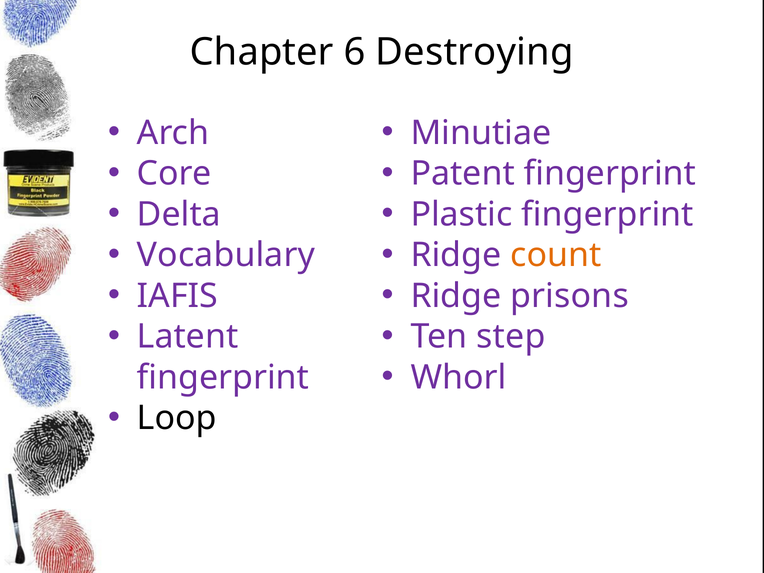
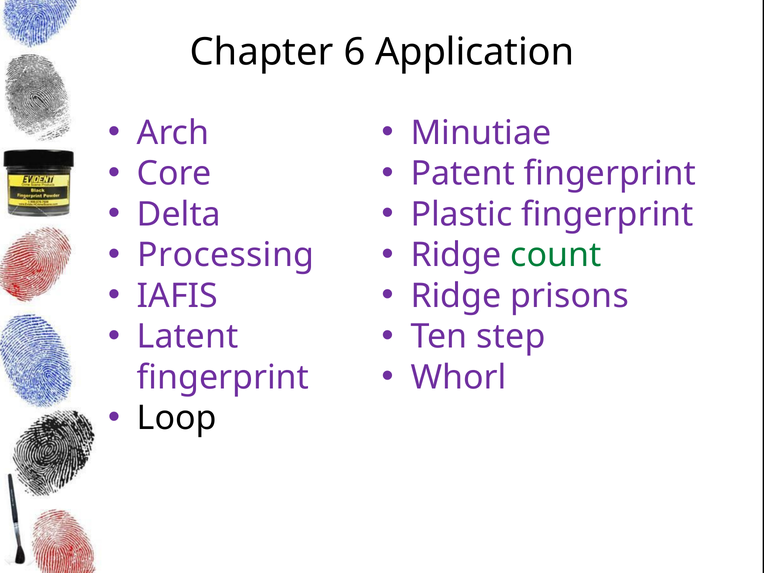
Destroying: Destroying -> Application
Vocabulary: Vocabulary -> Processing
count colour: orange -> green
